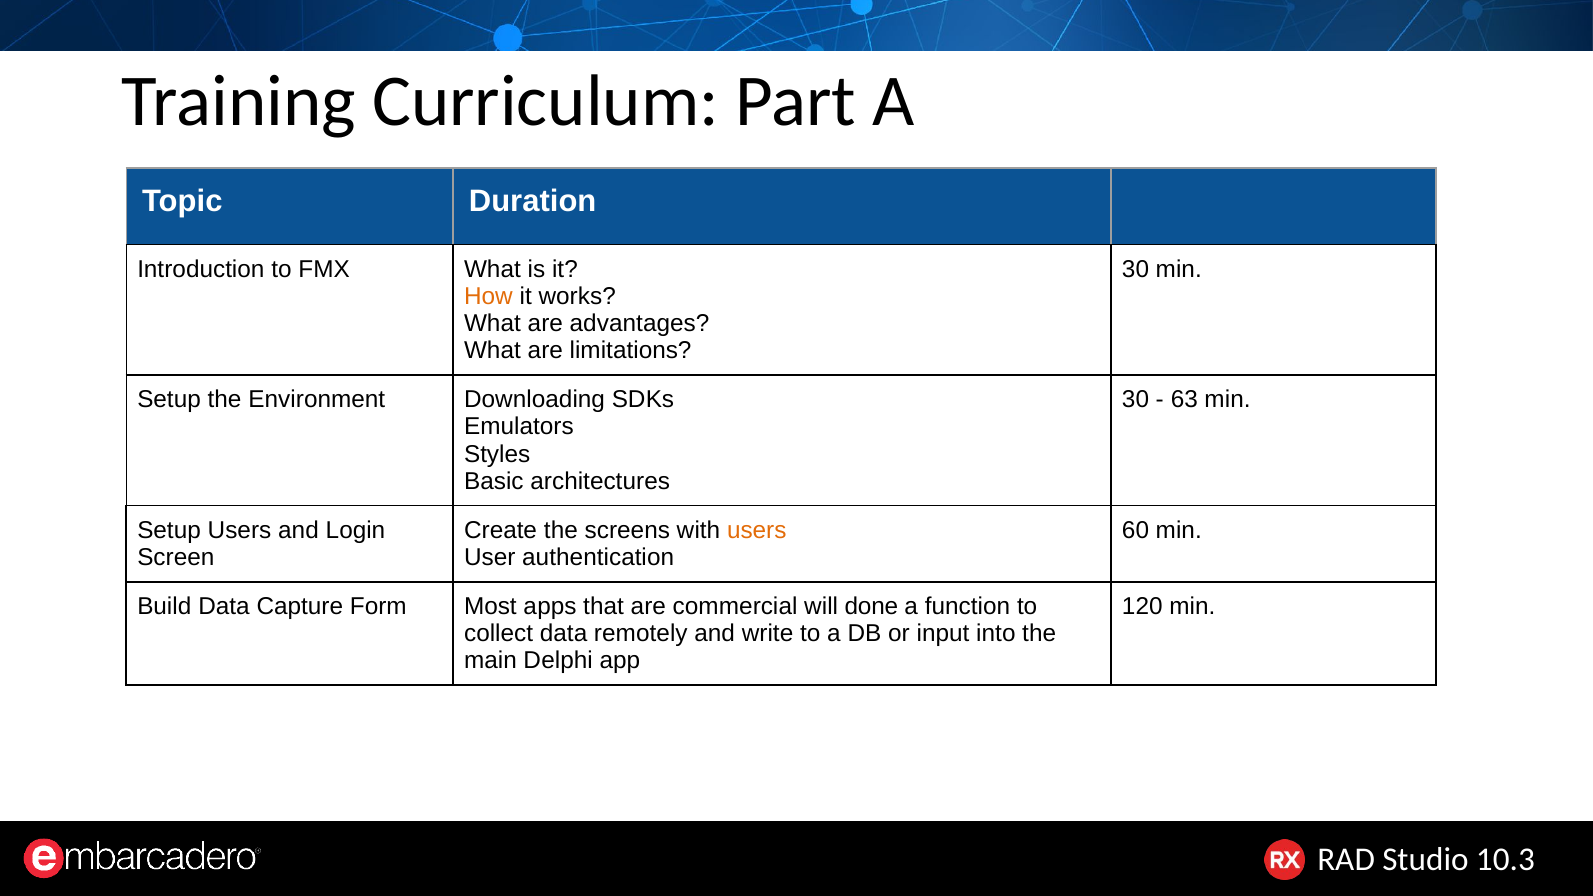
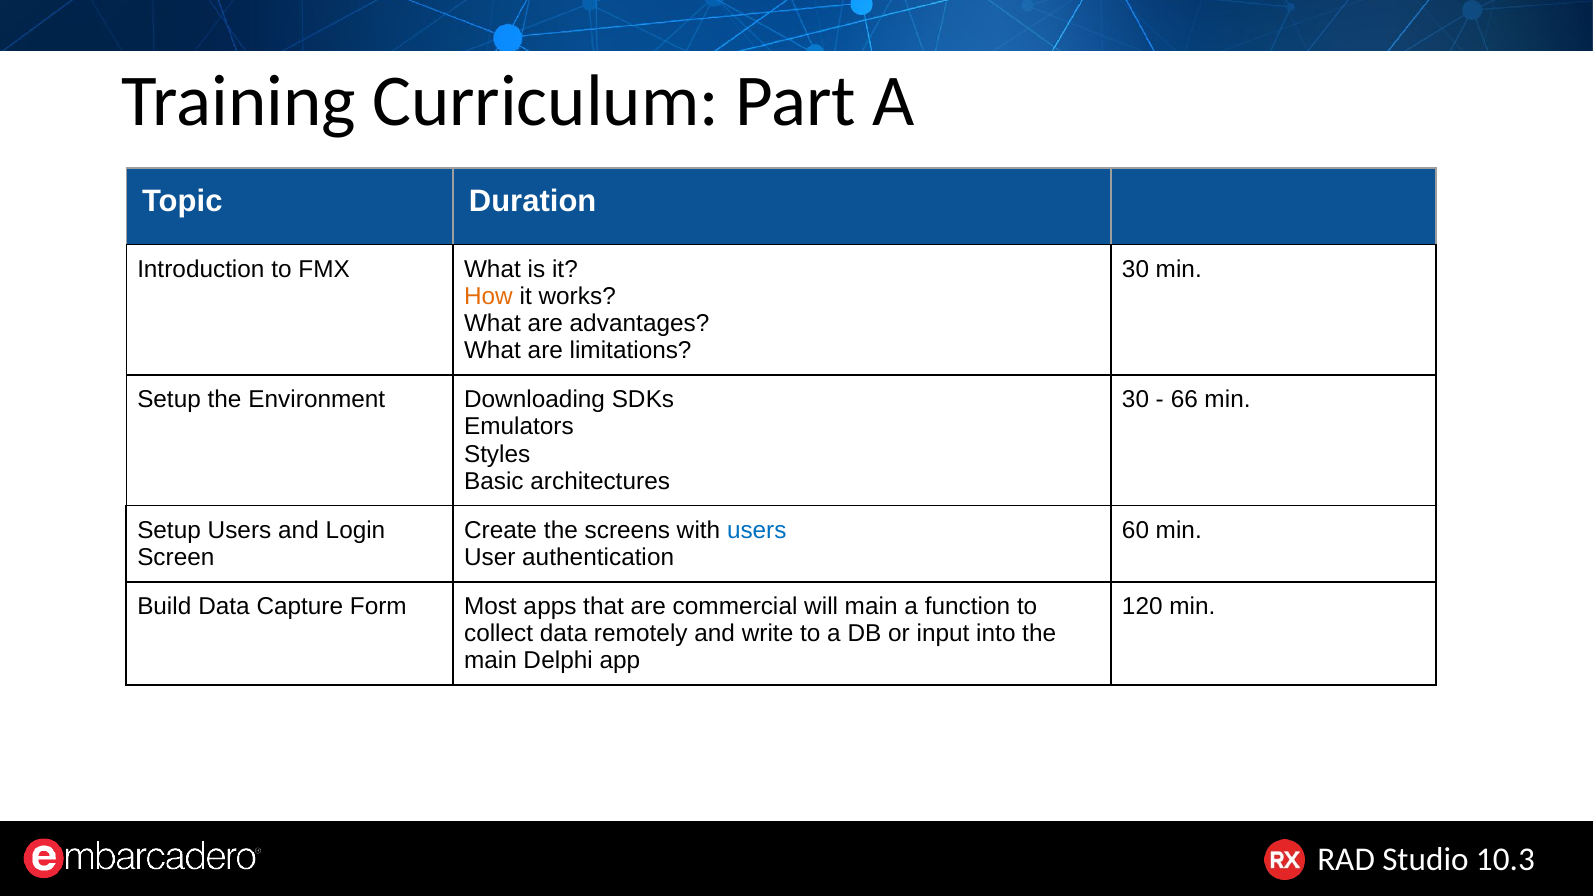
63: 63 -> 66
users at (757, 530) colour: orange -> blue
will done: done -> main
